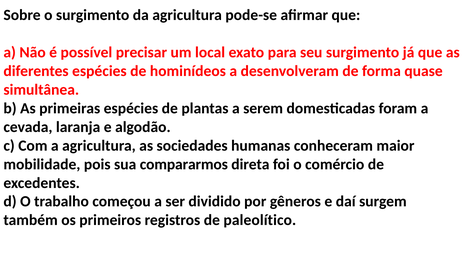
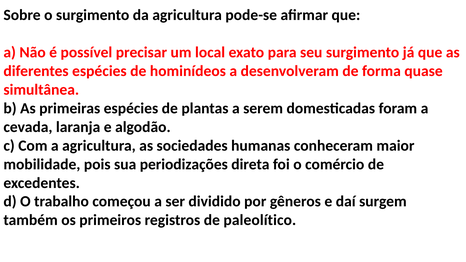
compararmos: compararmos -> periodizações
